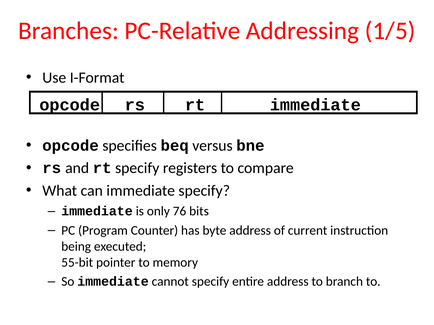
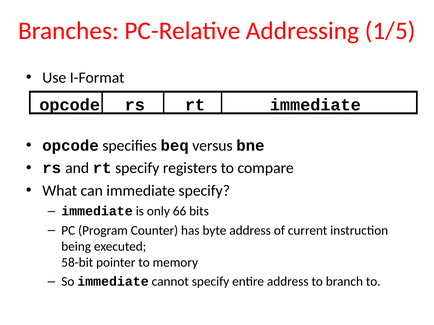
76: 76 -> 66
55-bit: 55-bit -> 58-bit
